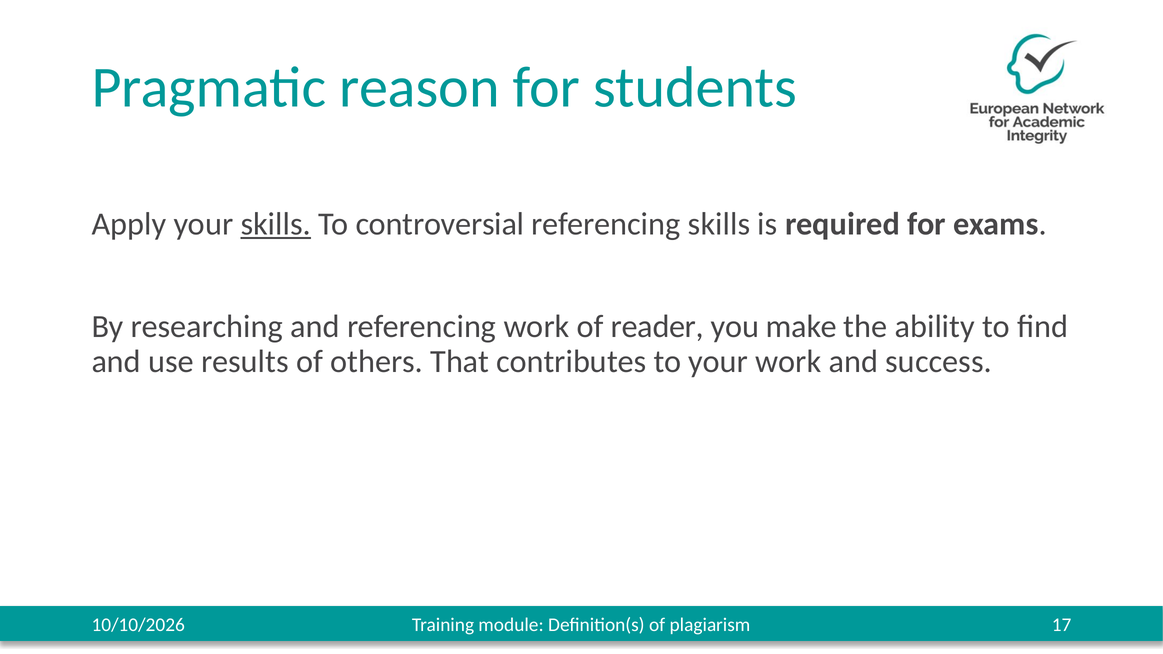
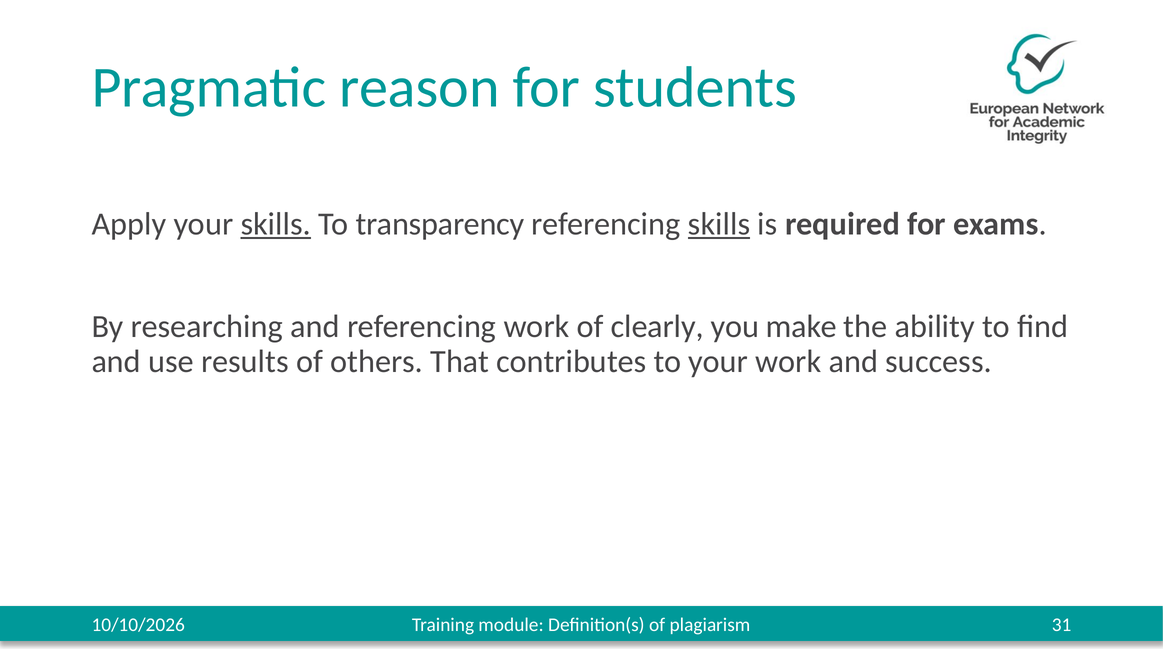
controversial: controversial -> transparency
skills at (719, 224) underline: none -> present
reader: reader -> clearly
17: 17 -> 31
